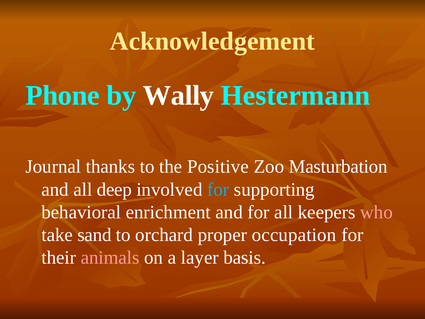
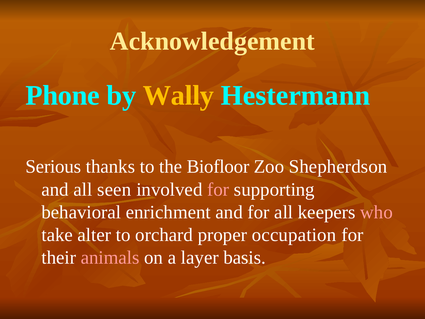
Wally colour: white -> yellow
Journal: Journal -> Serious
Positive: Positive -> Biofloor
Masturbation: Masturbation -> Shepherdson
deep: deep -> seen
for at (218, 189) colour: light blue -> pink
sand: sand -> alter
